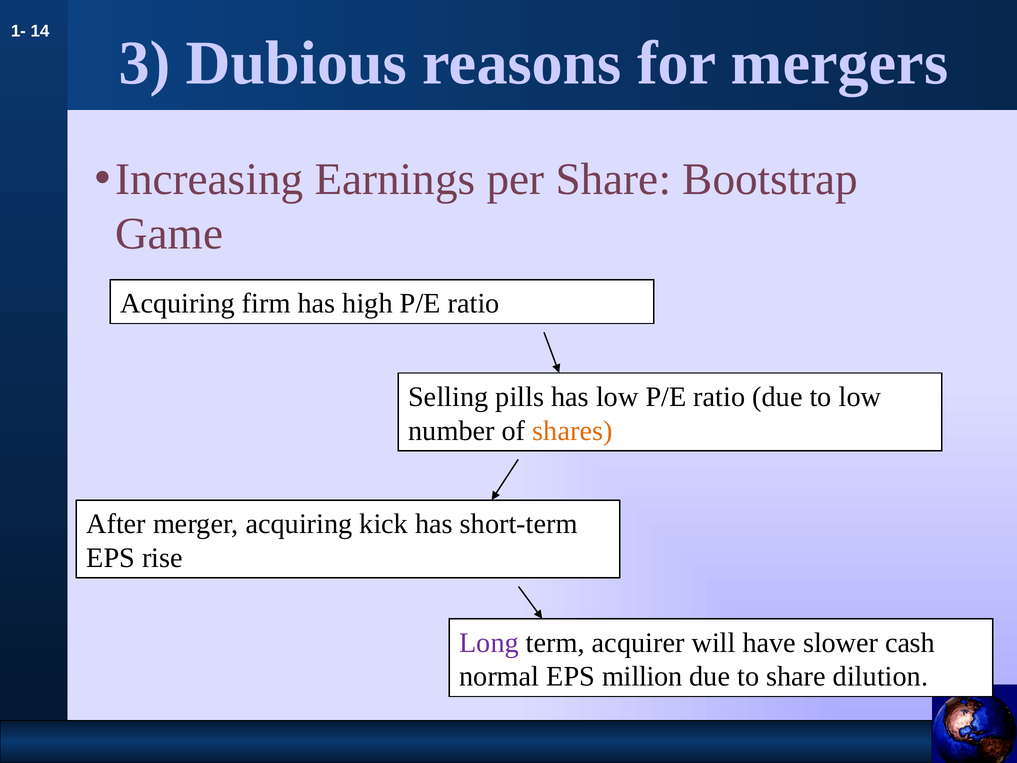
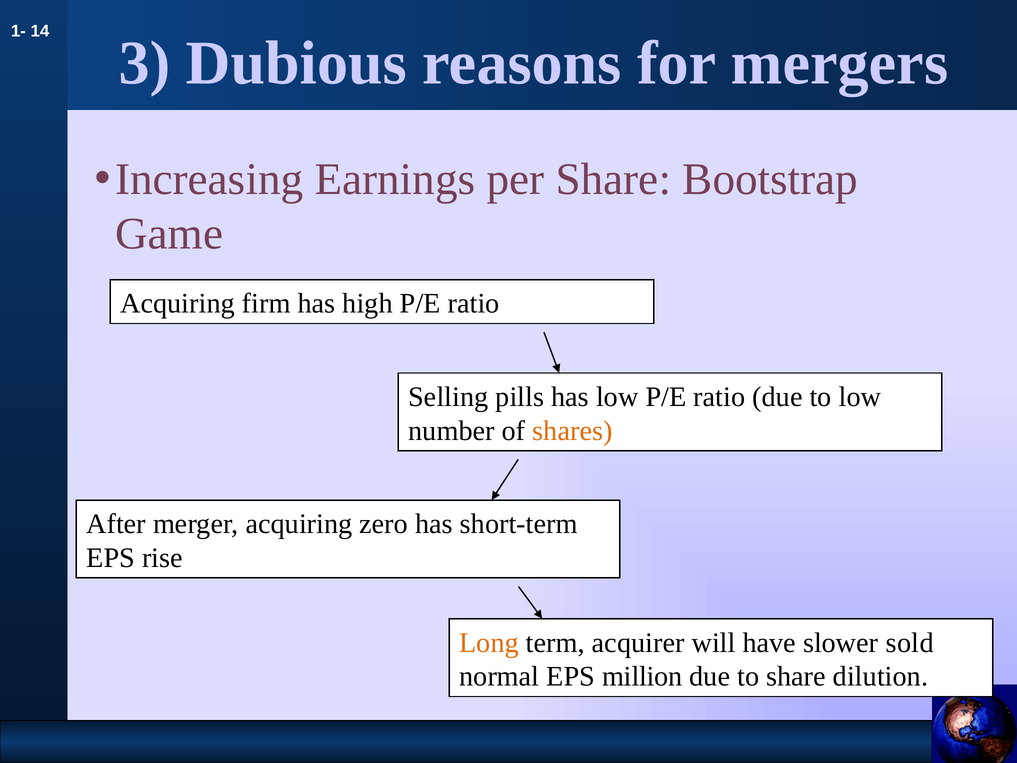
kick: kick -> zero
Long colour: purple -> orange
cash: cash -> sold
